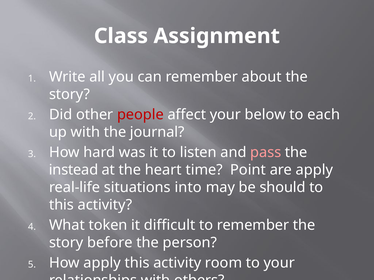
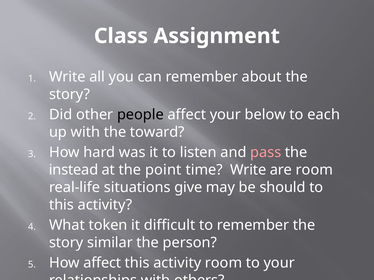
people colour: red -> black
journal: journal -> toward
heart: heart -> point
time Point: Point -> Write
are apply: apply -> room
into: into -> give
before: before -> similar
How apply: apply -> affect
